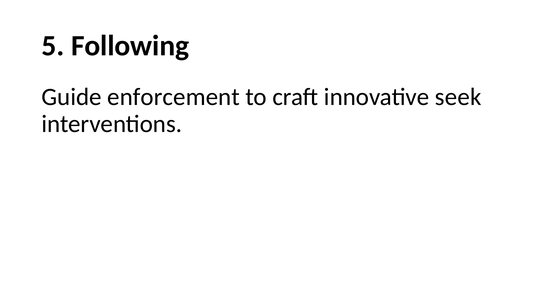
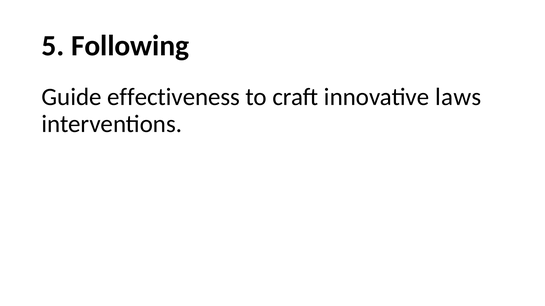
enforcement: enforcement -> effectiveness
seek: seek -> laws
